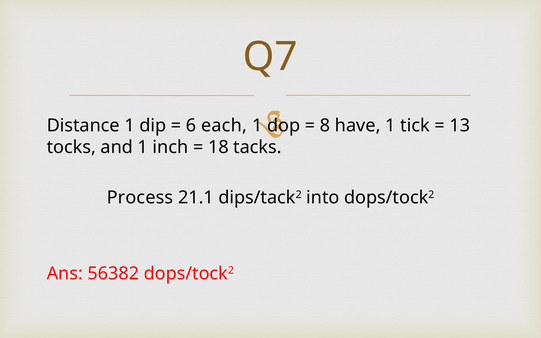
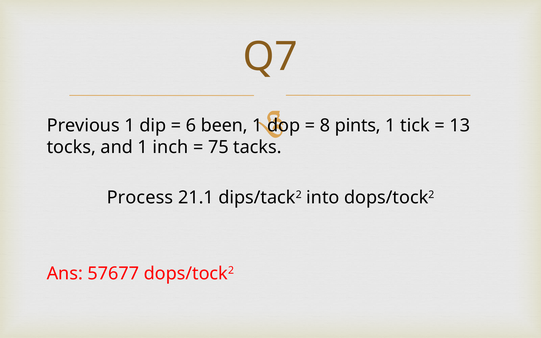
Distance: Distance -> Previous
each: each -> been
have: have -> pints
18: 18 -> 75
56382: 56382 -> 57677
